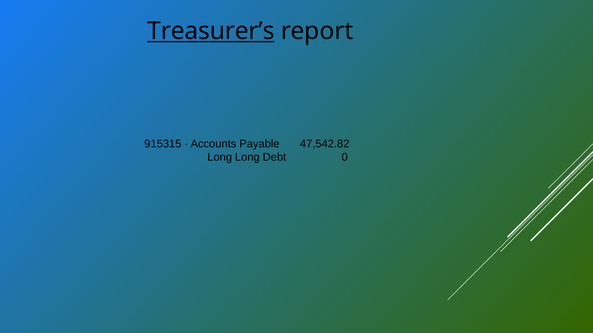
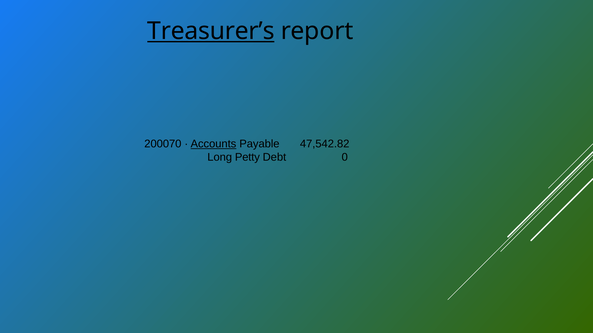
915315: 915315 -> 200070
Accounts underline: none -> present
Long Long: Long -> Petty
